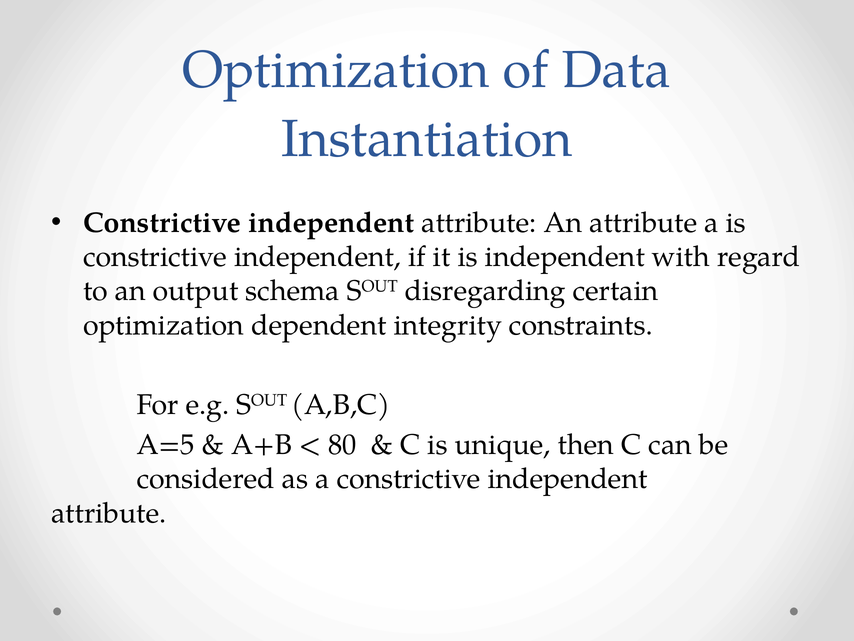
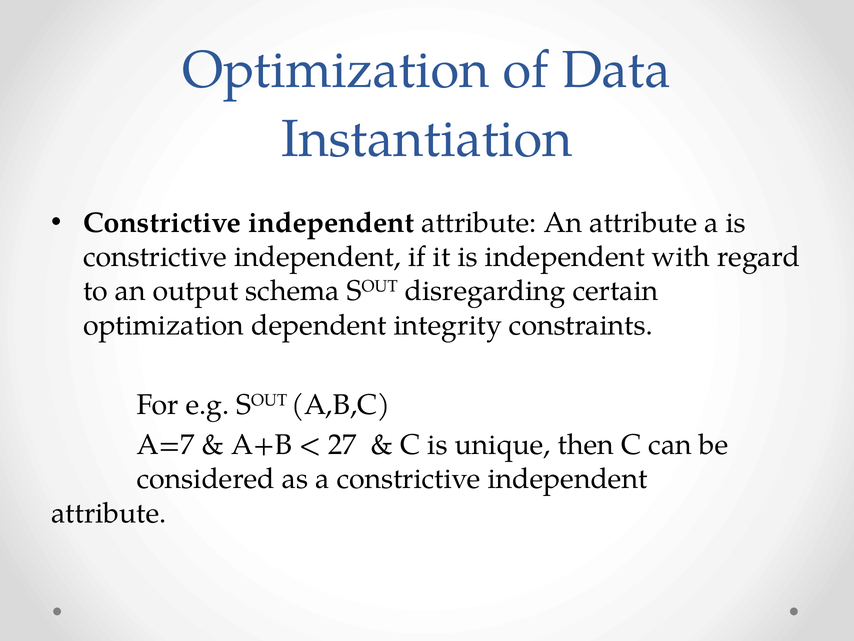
A=5: A=5 -> A=7
80: 80 -> 27
